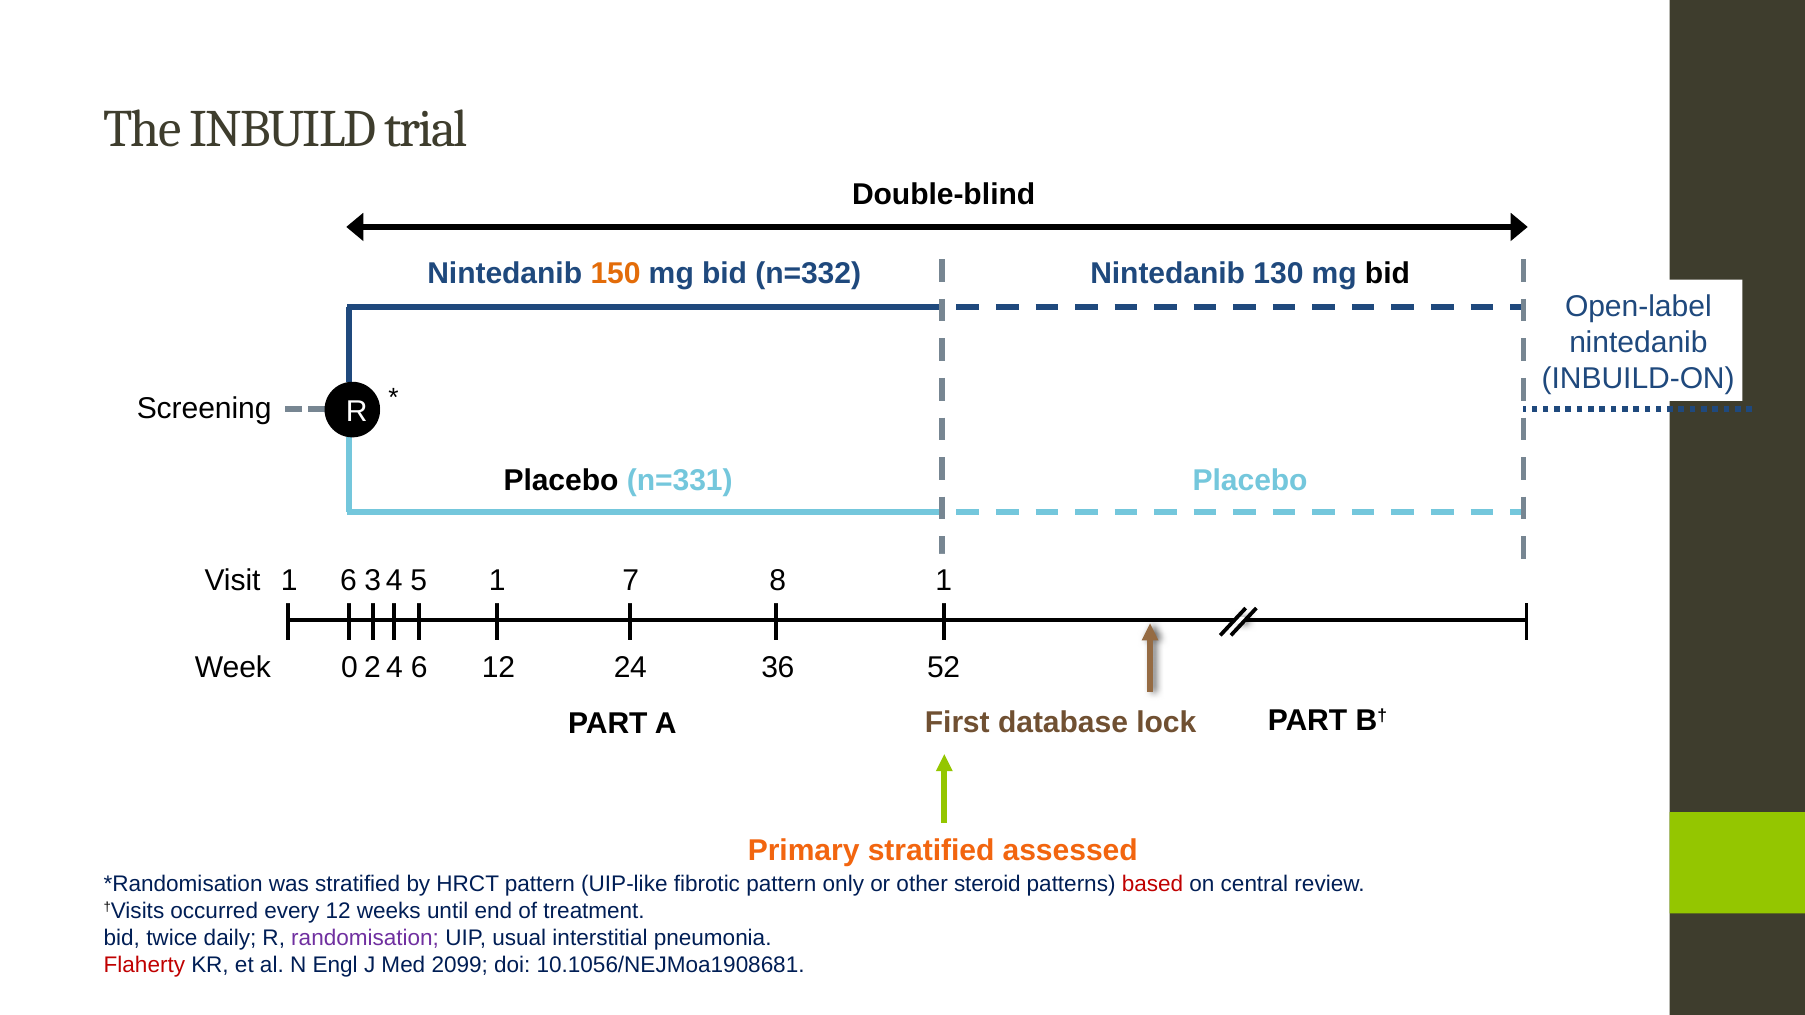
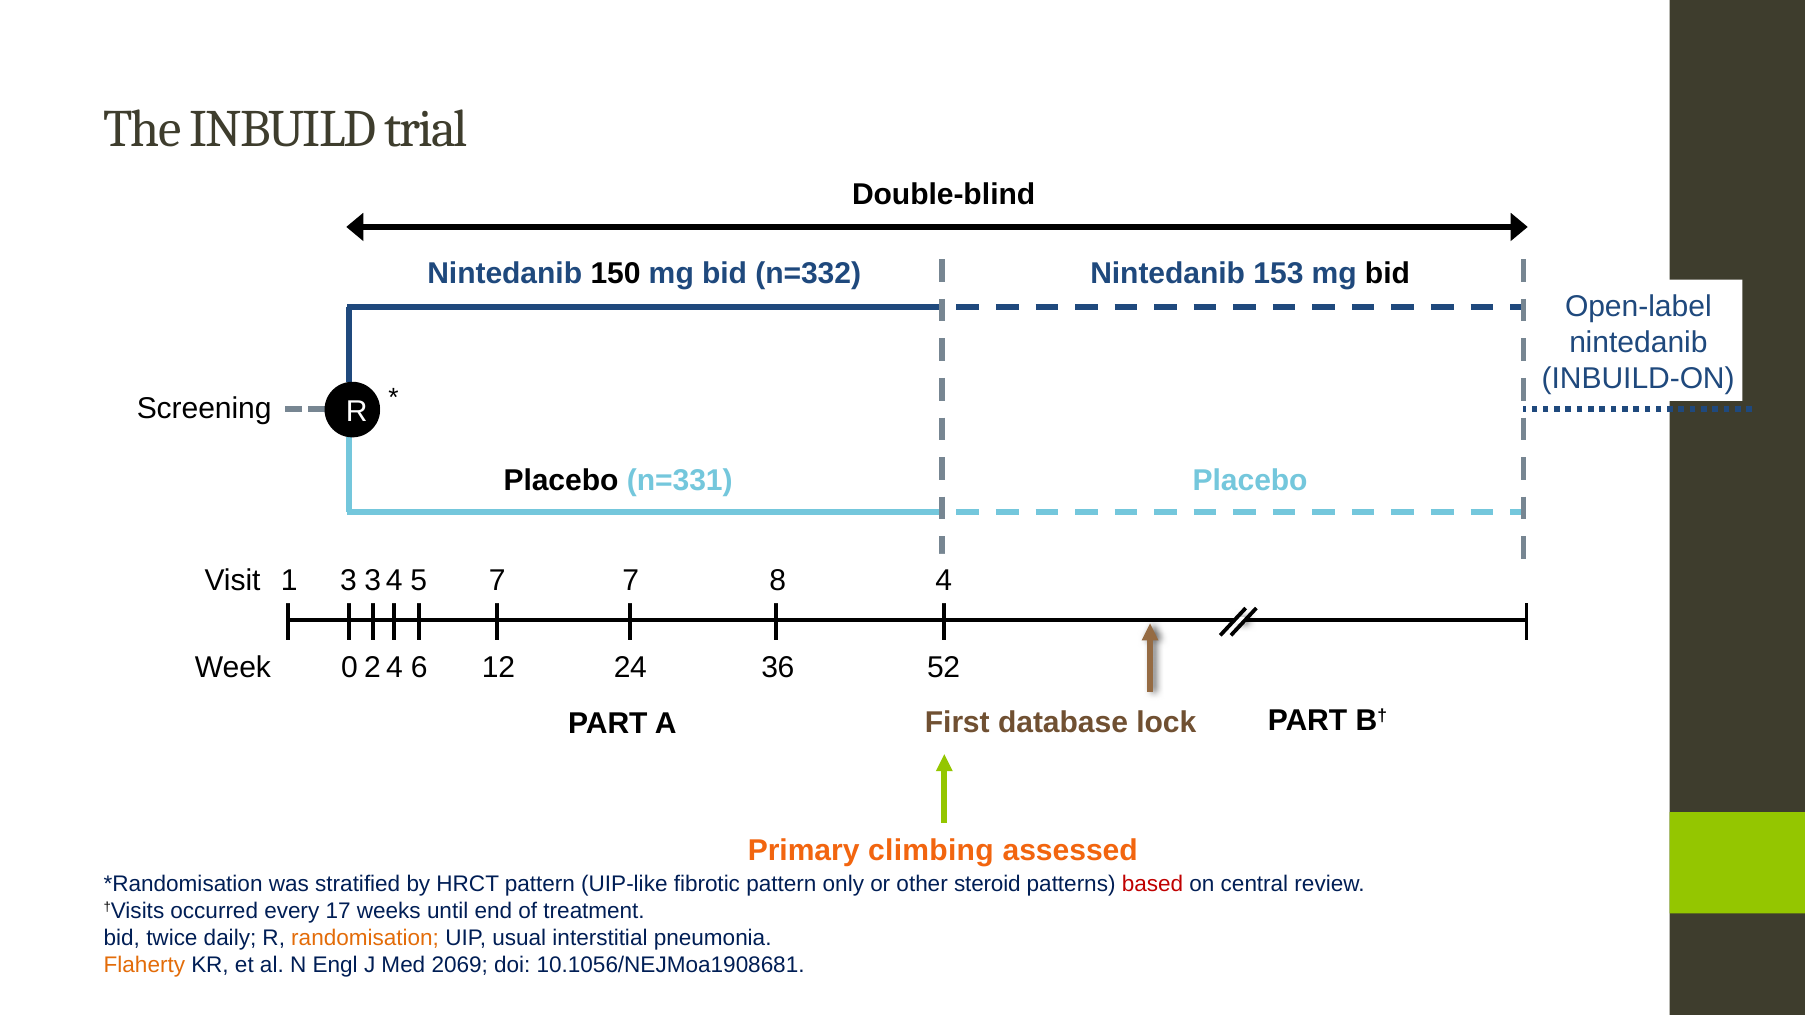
150 colour: orange -> black
130: 130 -> 153
1 6: 6 -> 3
5 1: 1 -> 7
8 1: 1 -> 4
Primary stratified: stratified -> climbing
every 12: 12 -> 17
randomisation colour: purple -> orange
Flaherty colour: red -> orange
2099: 2099 -> 2069
